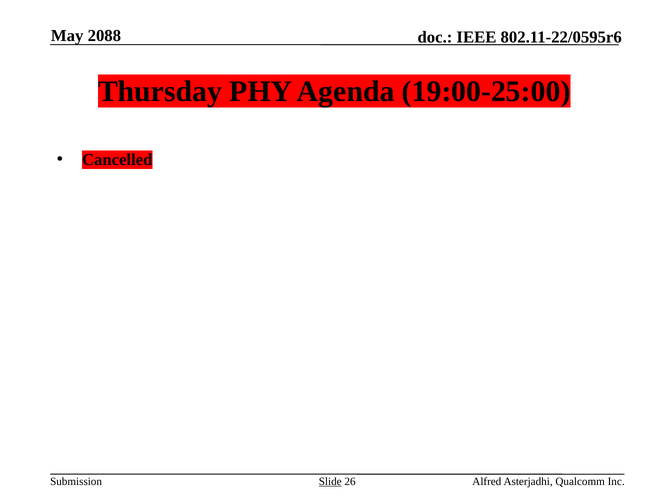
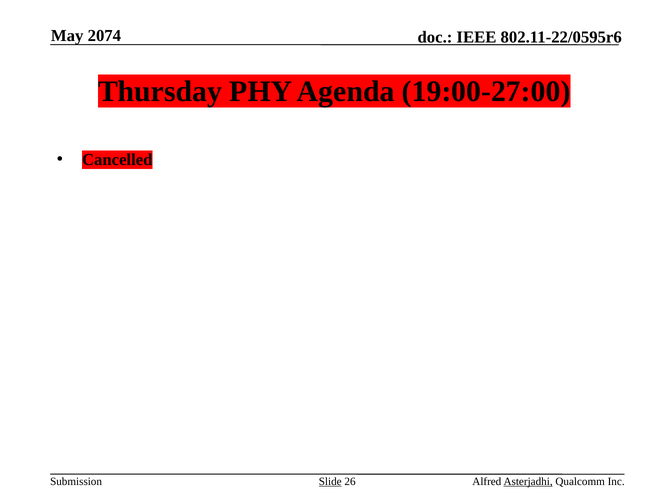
2088: 2088 -> 2074
19:00-25:00: 19:00-25:00 -> 19:00-27:00
Asterjadhi underline: none -> present
